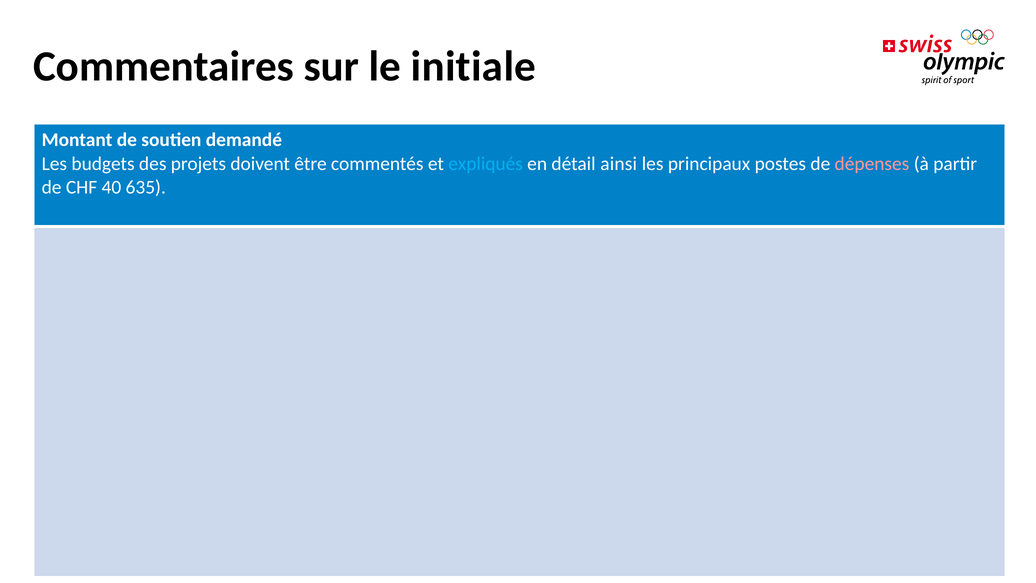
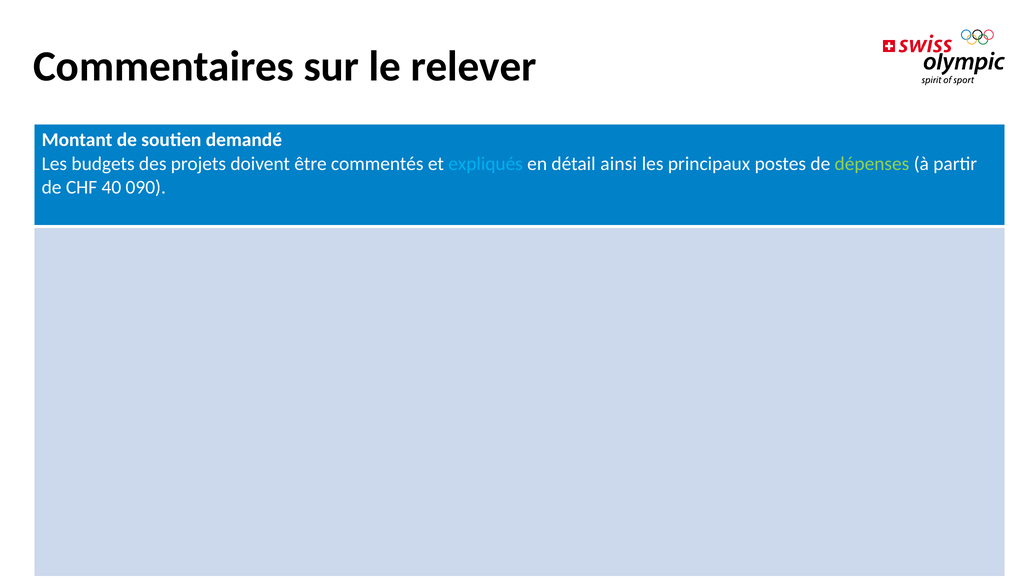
initiale: initiale -> relever
dépenses colour: pink -> light green
635: 635 -> 090
